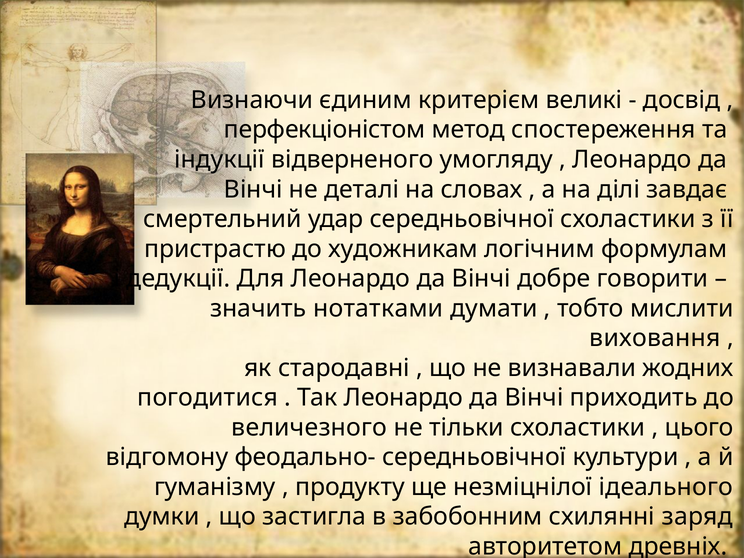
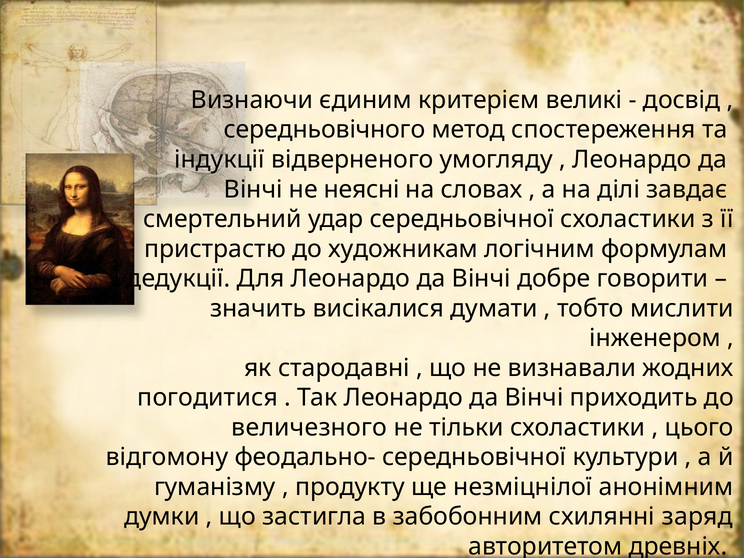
перфекціоністом: перфекціоністом -> середньовічного
деталі: деталі -> неясні
нотатками: нотатками -> висікалися
виховання: виховання -> інженером
ідеального: ідеального -> анонімним
